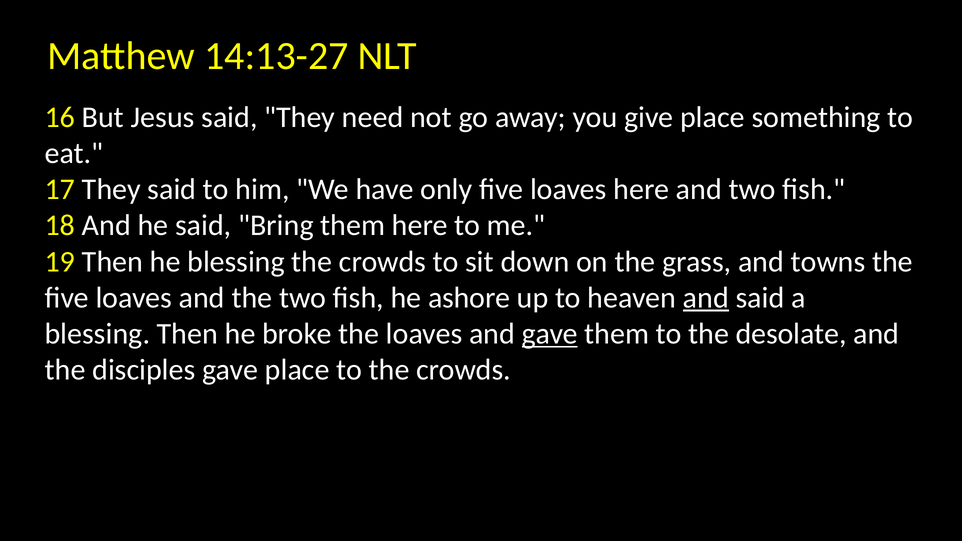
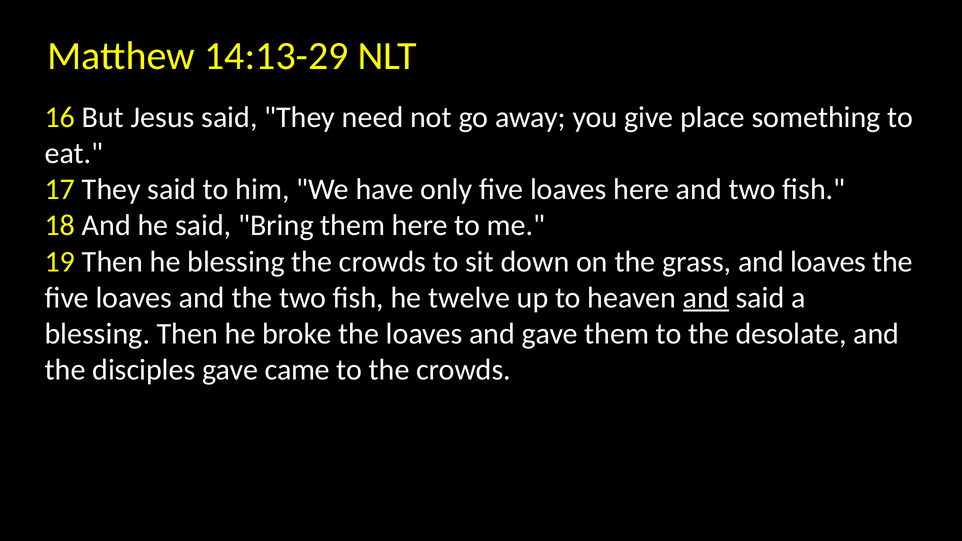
14:13-27: 14:13-27 -> 14:13-29
and towns: towns -> loaves
ashore: ashore -> twelve
gave at (550, 334) underline: present -> none
gave place: place -> came
